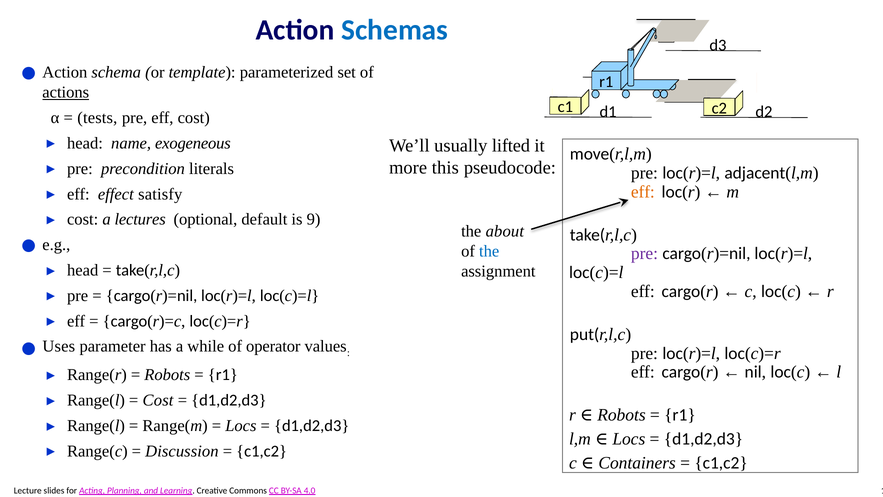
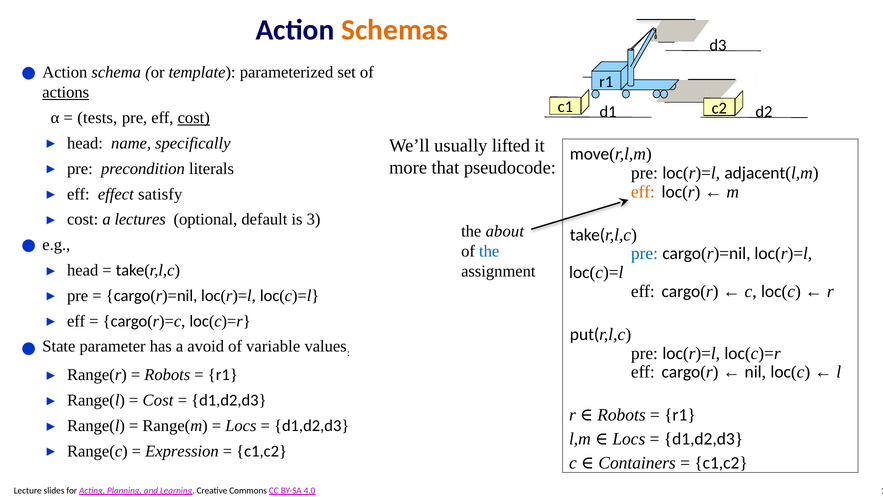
Schemas colour: blue -> orange
cost at (194, 118) underline: none -> present
exogeneous: exogeneous -> specifically
this: this -> that
9: 9 -> 3
pre at (644, 254) colour: purple -> blue
Uses: Uses -> State
while: while -> avoid
operator: operator -> variable
Discussion: Discussion -> Expression
